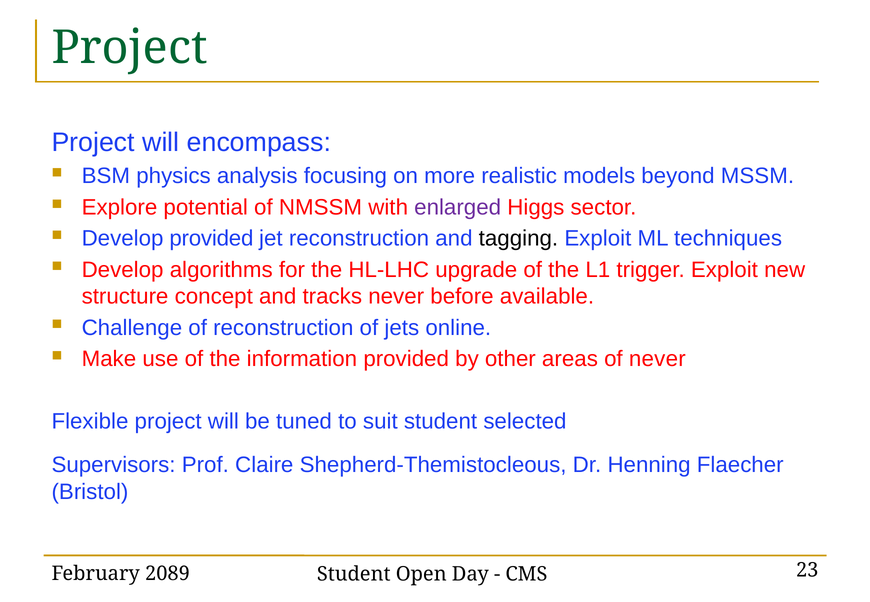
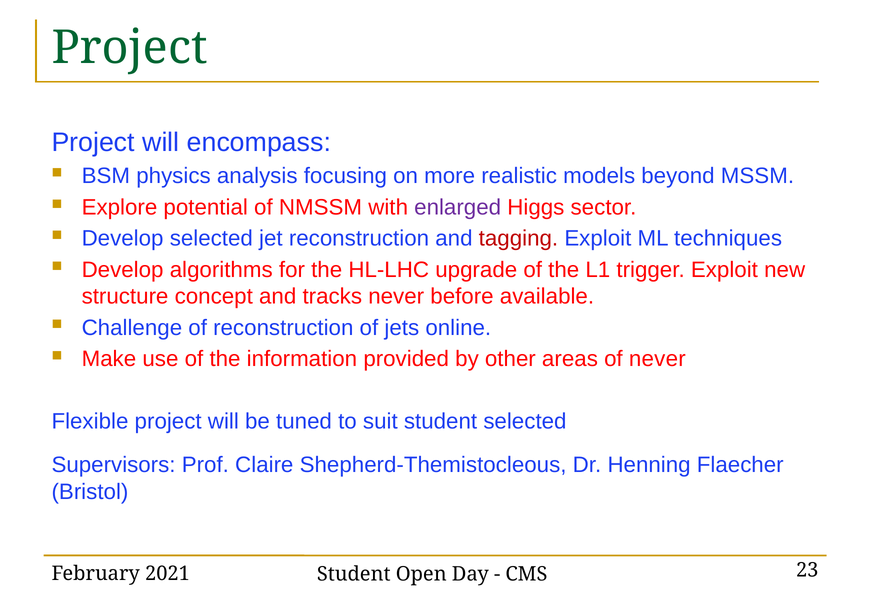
Develop provided: provided -> selected
tagging colour: black -> red
2089: 2089 -> 2021
